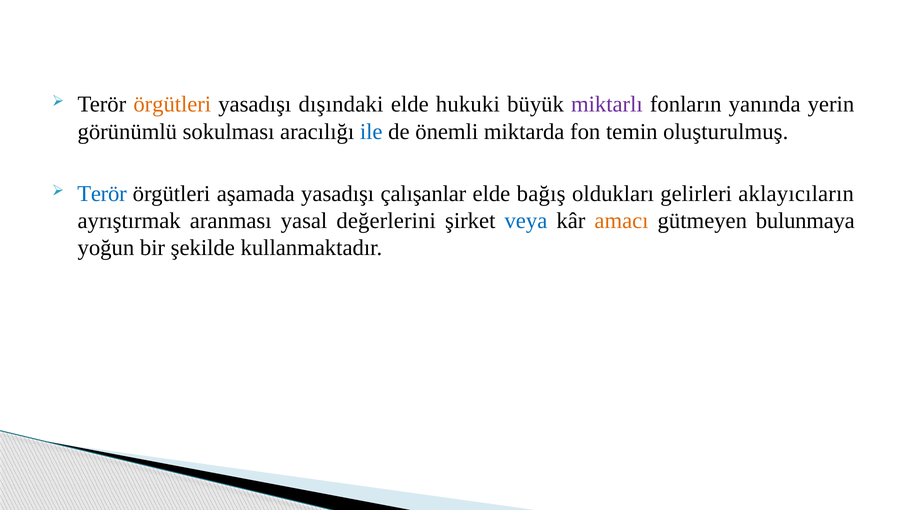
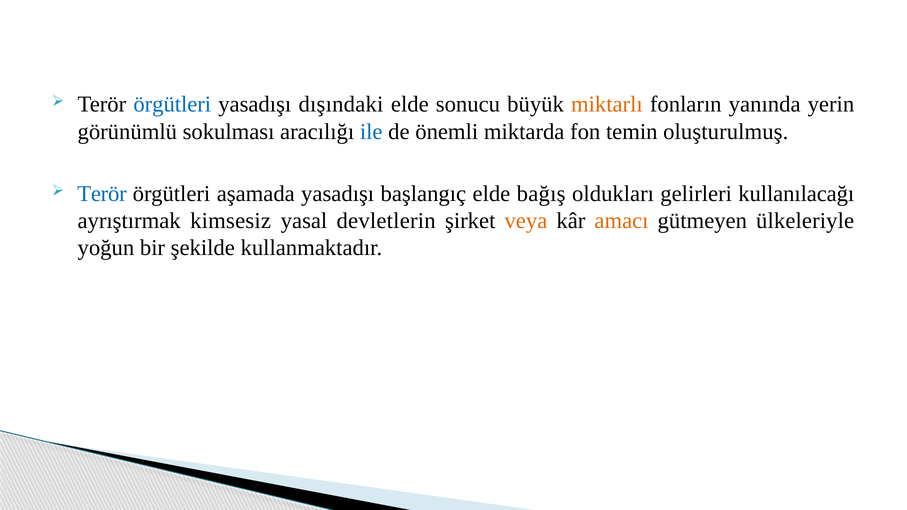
örgütleri at (172, 104) colour: orange -> blue
hukuki: hukuki -> sonucu
miktarlı colour: purple -> orange
çalışanlar: çalışanlar -> başlangıç
aklayıcıların: aklayıcıların -> kullanılacağı
aranması: aranması -> kimsesiz
değerlerini: değerlerini -> devletlerin
veya colour: blue -> orange
bulunmaya: bulunmaya -> ülkeleriyle
